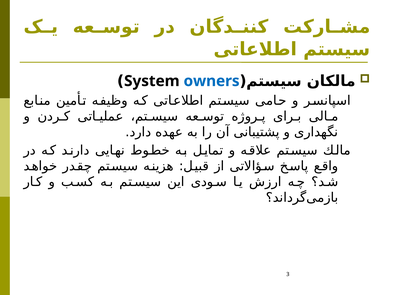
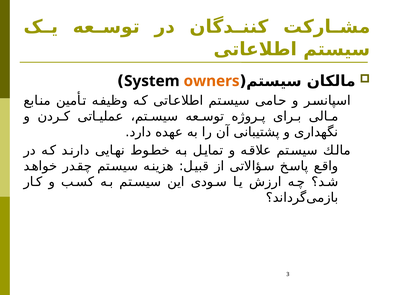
owners colour: blue -> orange
